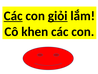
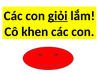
Các at (13, 16) underline: present -> none
